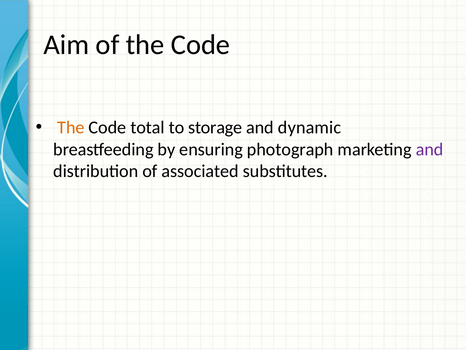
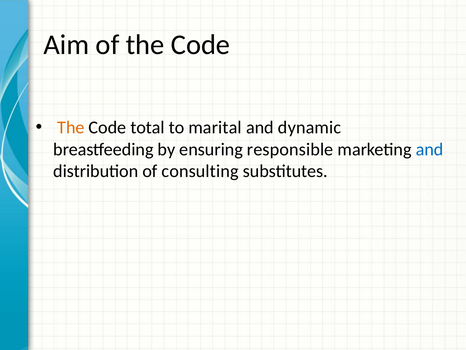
storage: storage -> marital
photograph: photograph -> responsible
and at (430, 149) colour: purple -> blue
associated: associated -> consulting
